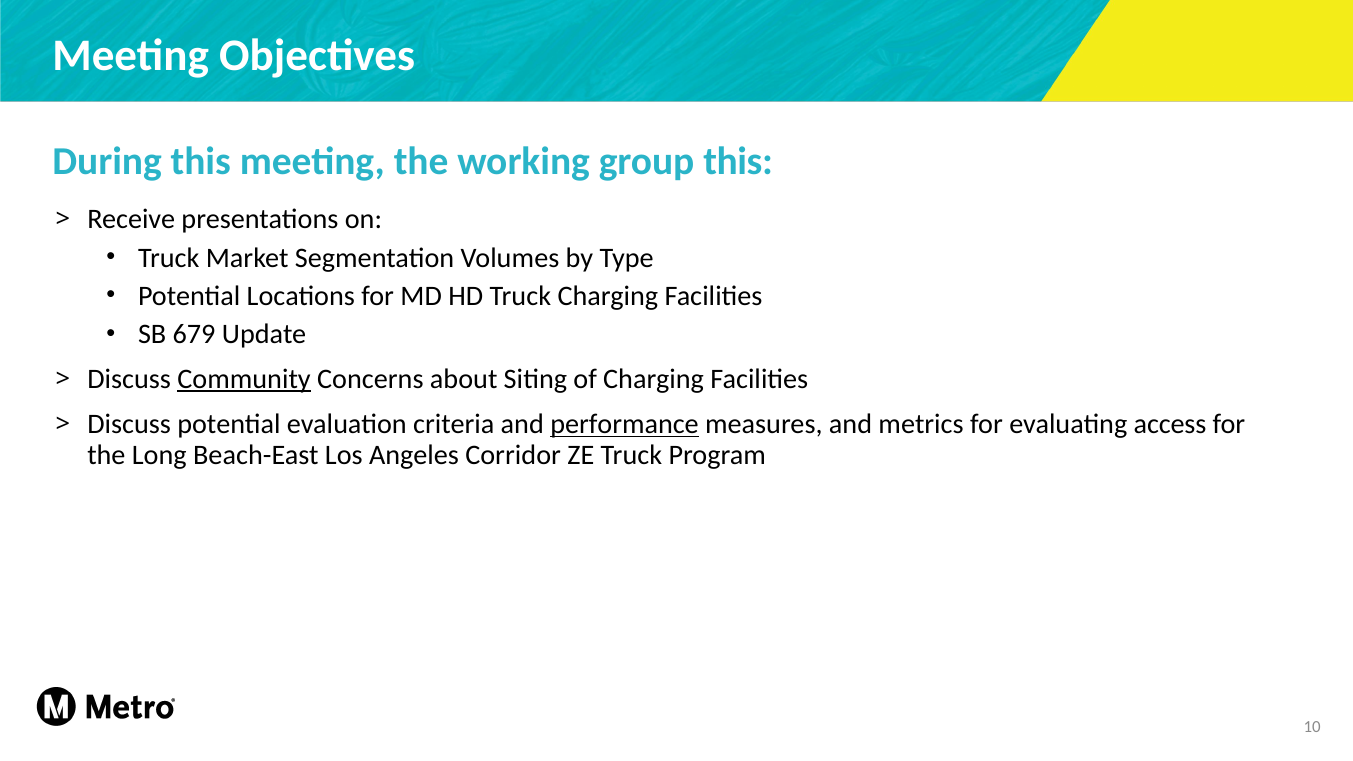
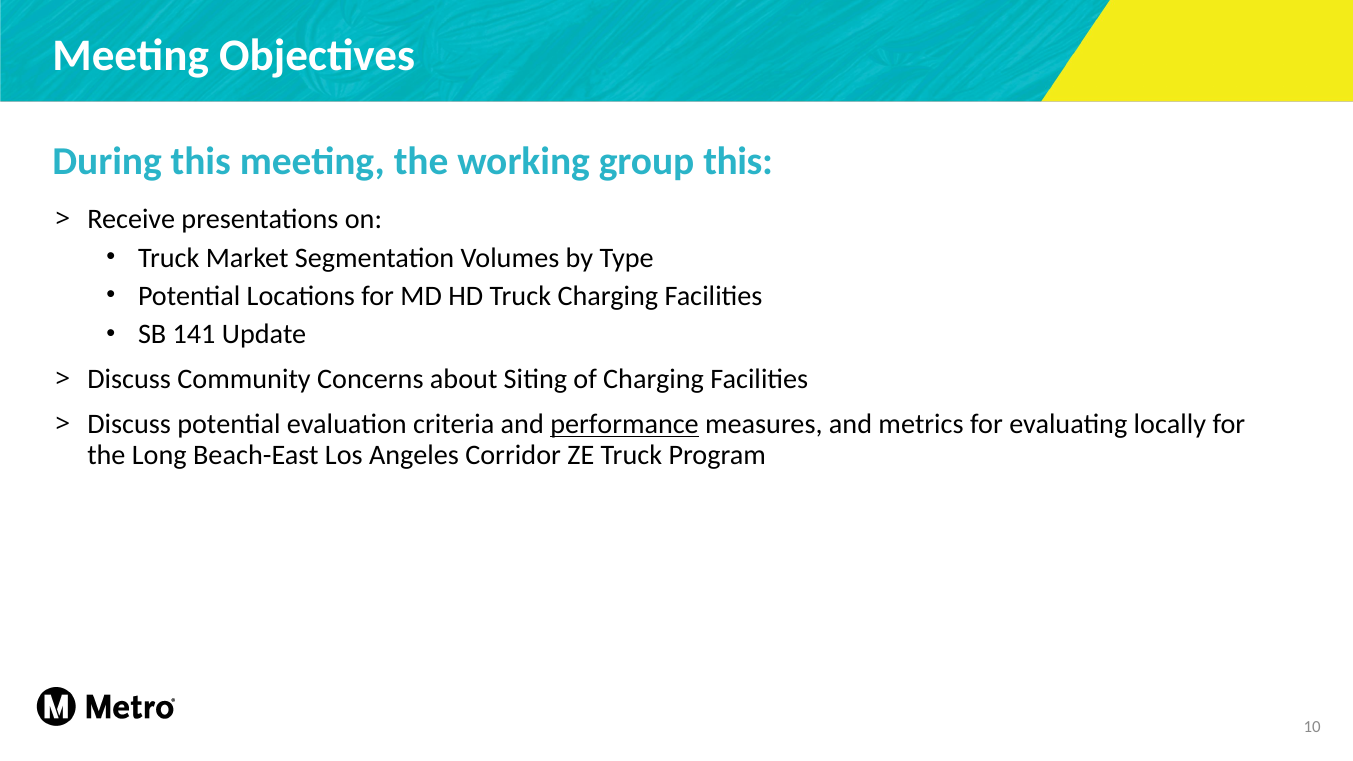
679: 679 -> 141
Community underline: present -> none
access: access -> locally
